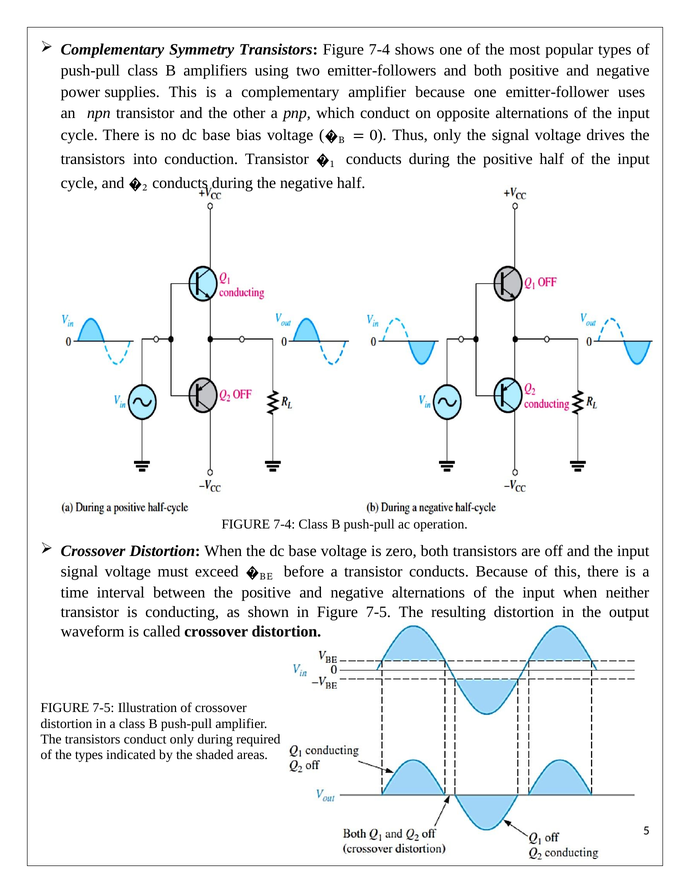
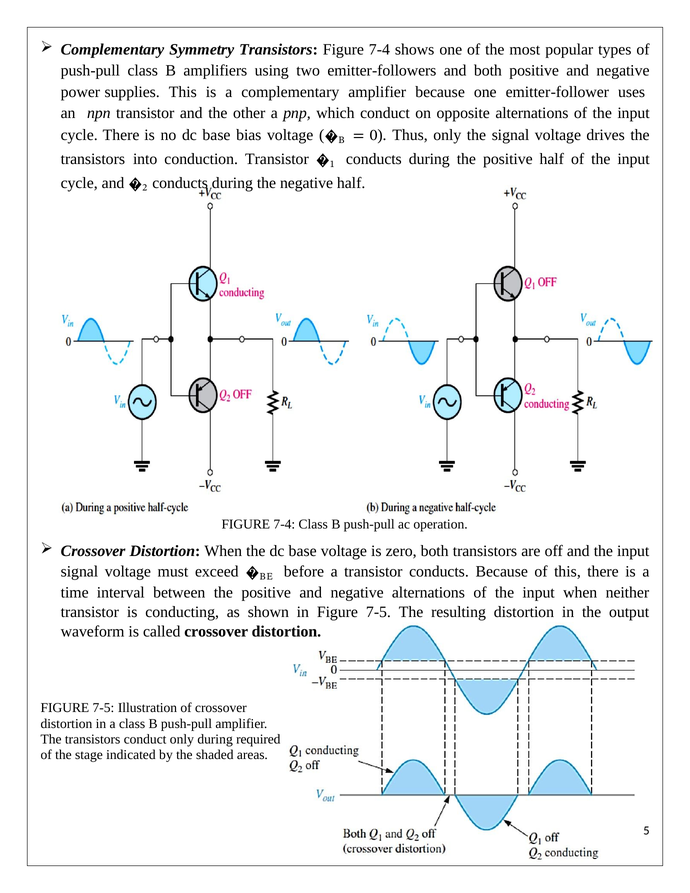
the types: types -> stage
